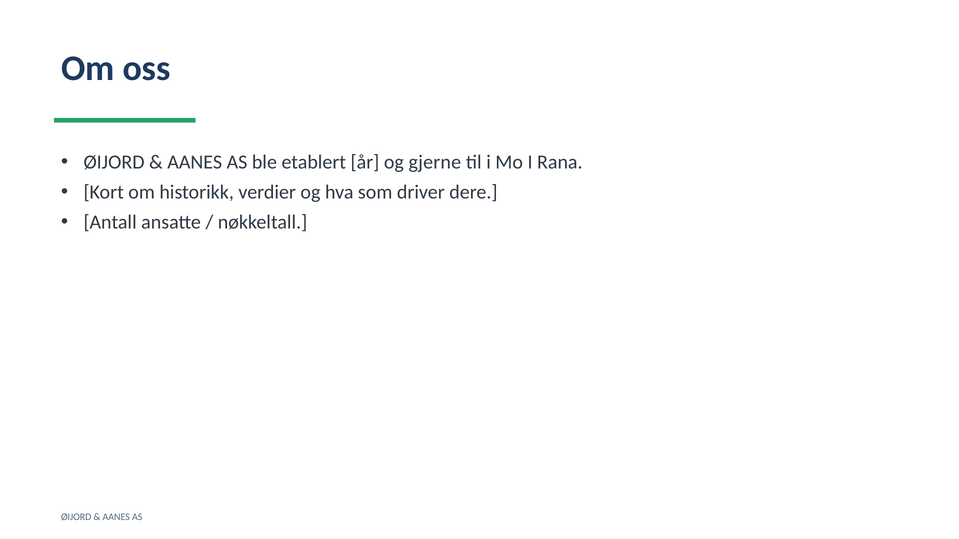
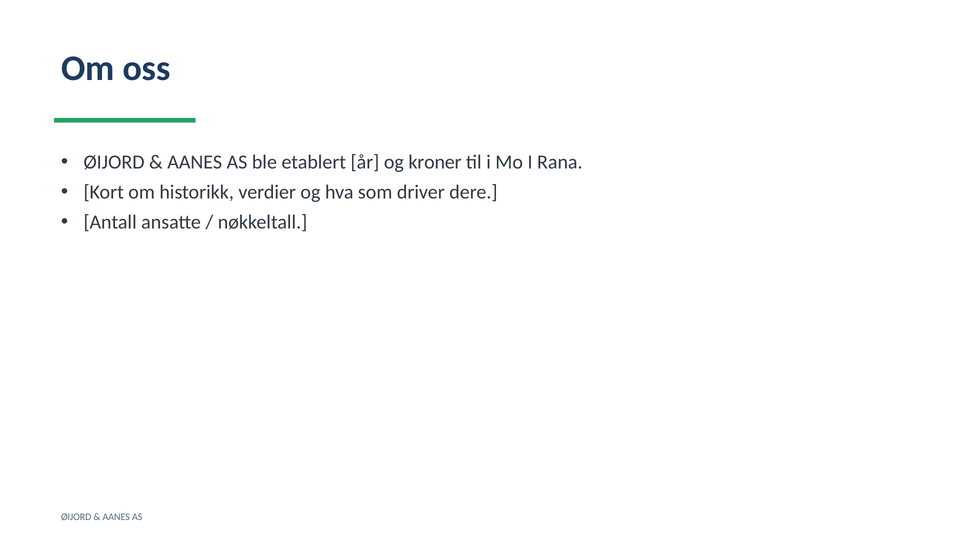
gjerne: gjerne -> kroner
